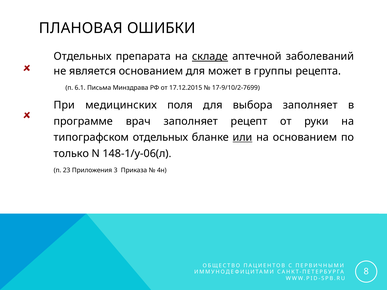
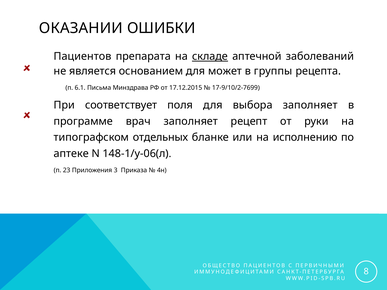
ПЛАНОВАЯ: ПЛАНОВАЯ -> ОКАЗАНИИ
Отдельных at (83, 56): Отдельных -> Пациентов
медицинских: медицинских -> соответствует
или underline: present -> none
на основанием: основанием -> исполнению
только: только -> аптеке
